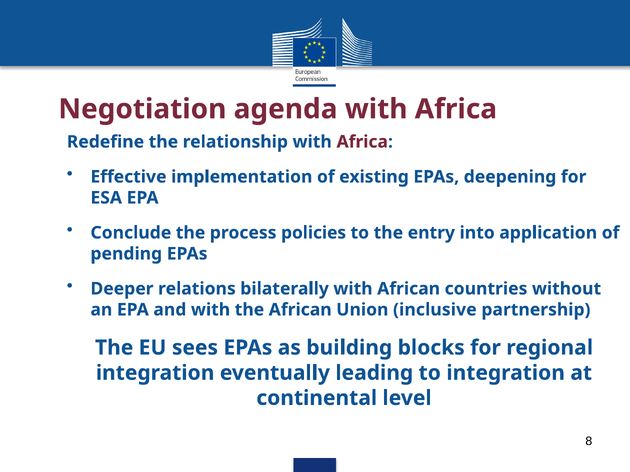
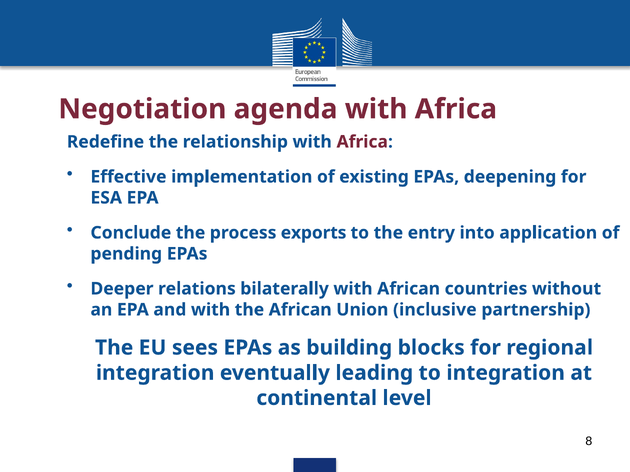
policies: policies -> exports
